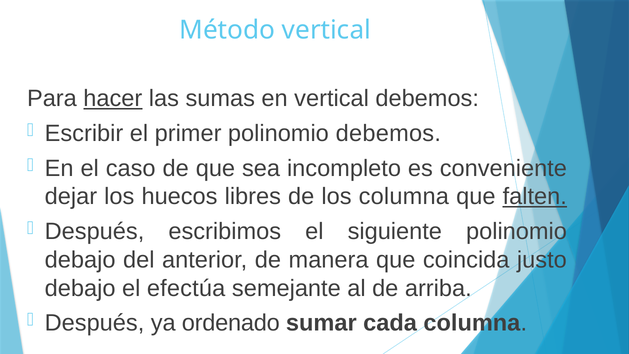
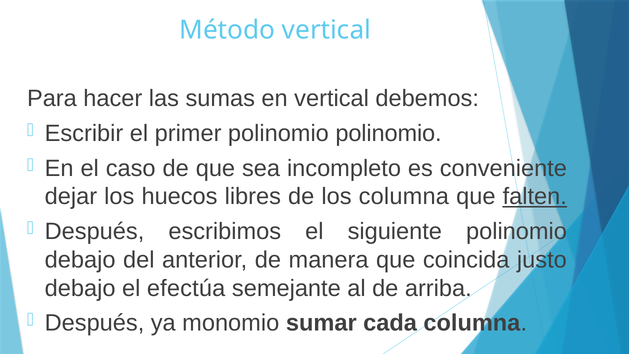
hacer underline: present -> none
polinomio debemos: debemos -> polinomio
ordenado: ordenado -> monomio
